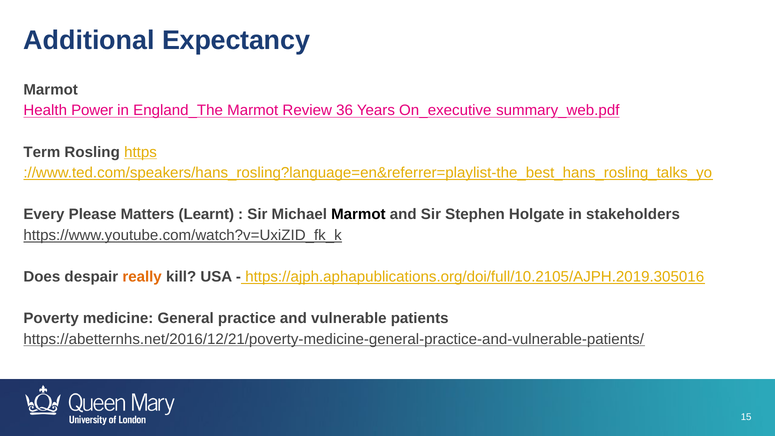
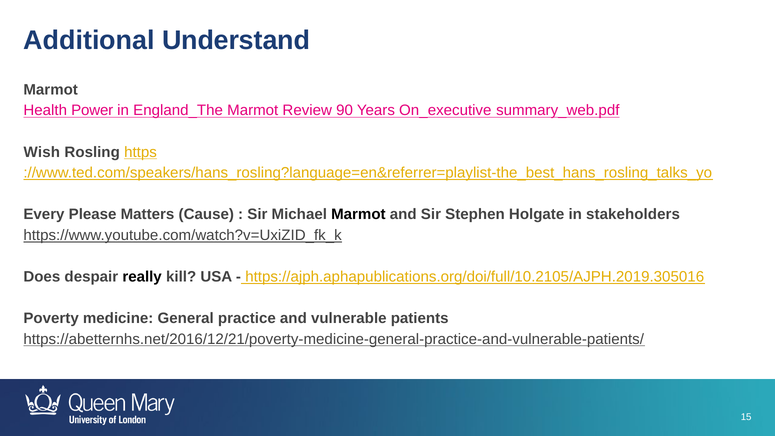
Expectancy: Expectancy -> Understand
36: 36 -> 90
Term: Term -> Wish
Learnt: Learnt -> Cause
really colour: orange -> black
